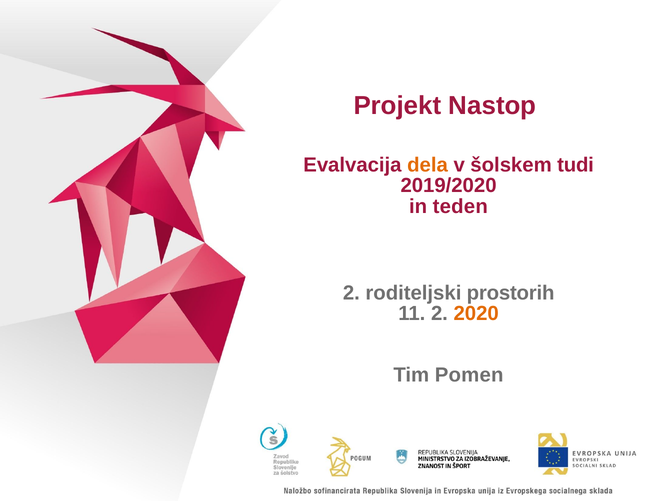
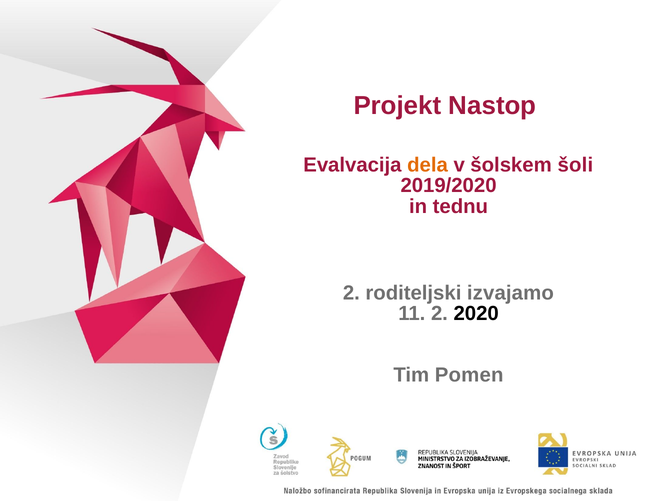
tudi: tudi -> šoli
teden: teden -> tednu
prostorih: prostorih -> izvajamo
2020 colour: orange -> black
